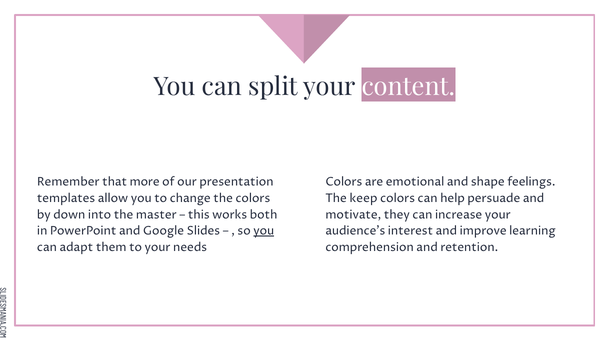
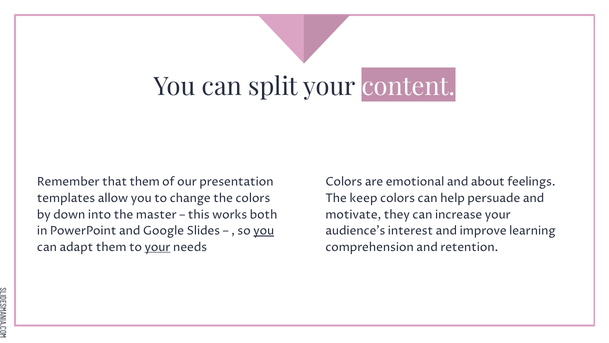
that more: more -> them
shape: shape -> about
your at (158, 247) underline: none -> present
